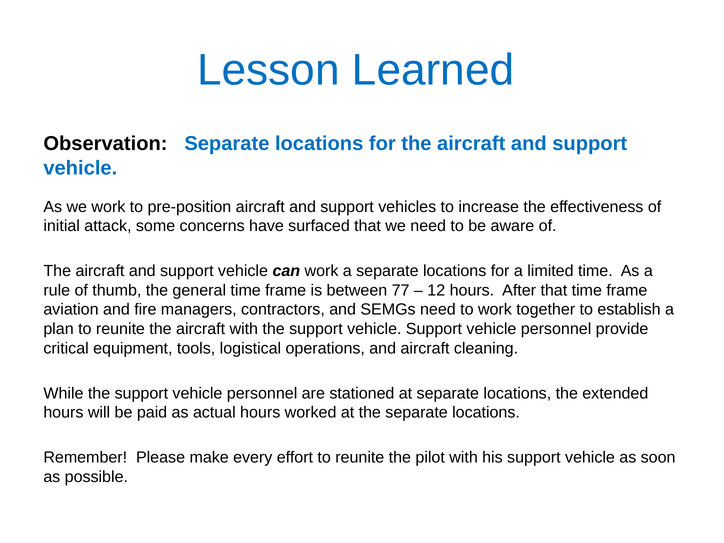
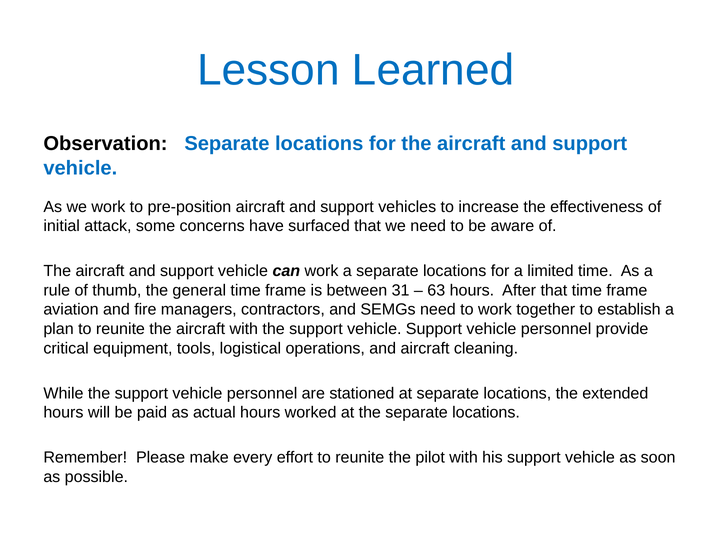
77: 77 -> 31
12: 12 -> 63
